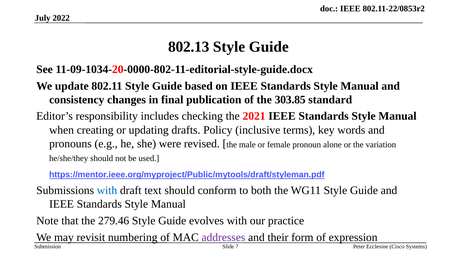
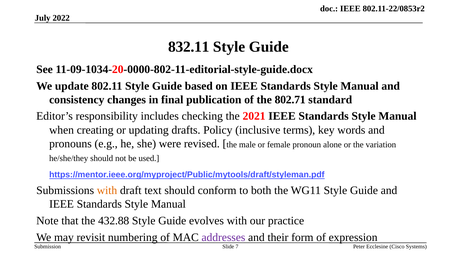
802.13: 802.13 -> 832.11
303.85: 303.85 -> 802.71
with at (107, 190) colour: blue -> orange
279.46: 279.46 -> 432.88
